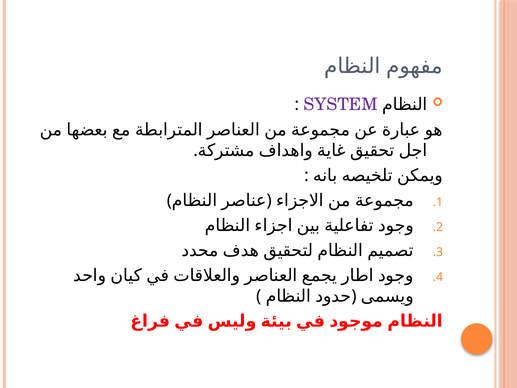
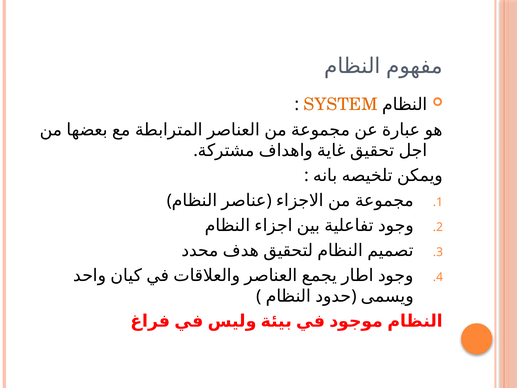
SYSTEM colour: purple -> orange
